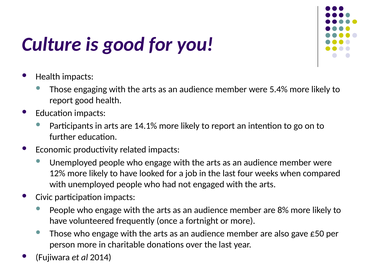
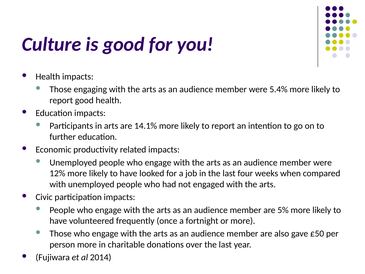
8%: 8% -> 5%
